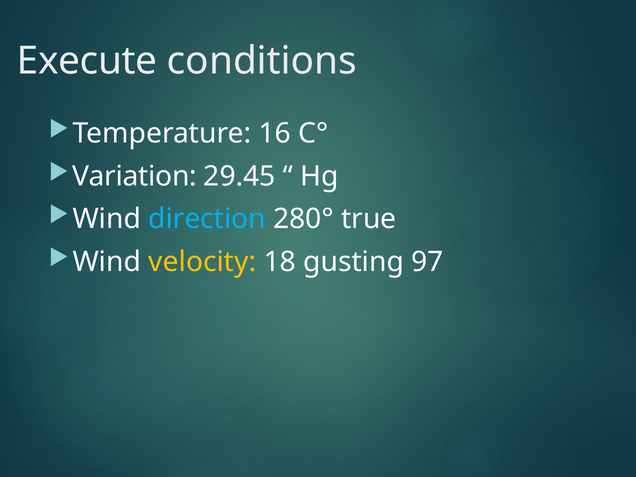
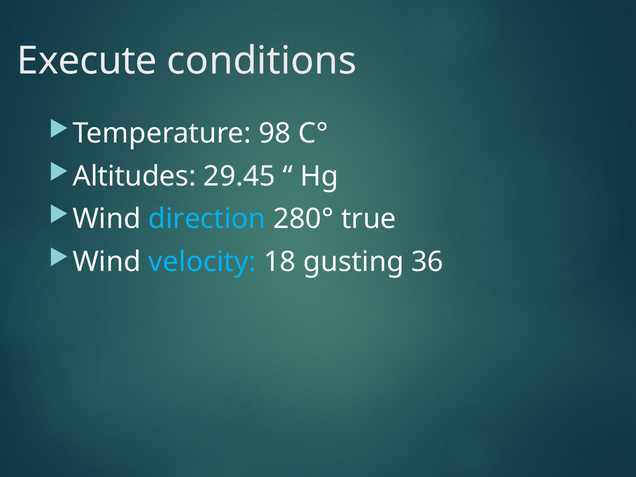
16: 16 -> 98
Variation: Variation -> Altitudes
velocity colour: yellow -> light blue
97: 97 -> 36
